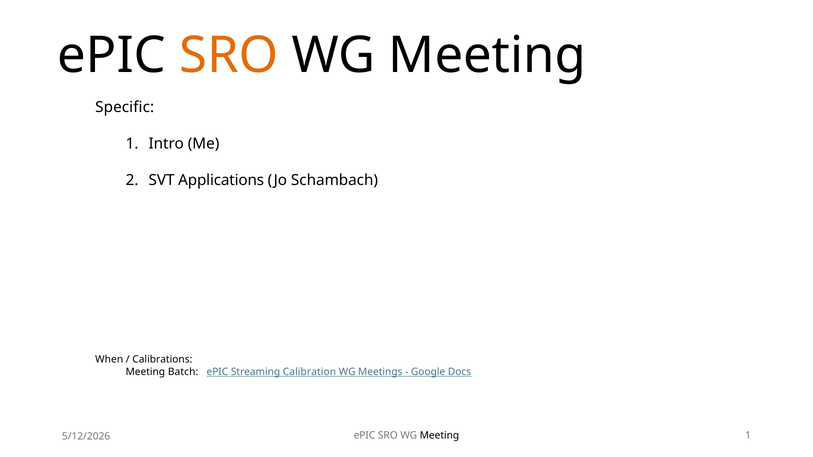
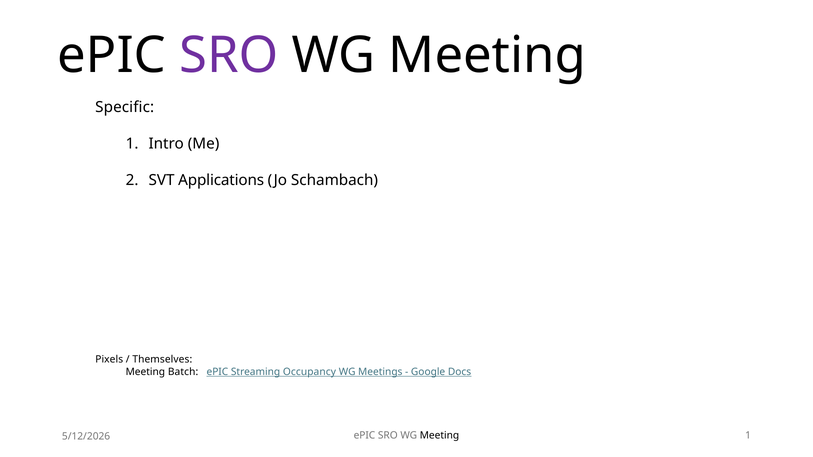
SRO at (229, 55) colour: orange -> purple
When: When -> Pixels
Calibrations: Calibrations -> Themselves
Calibration: Calibration -> Occupancy
